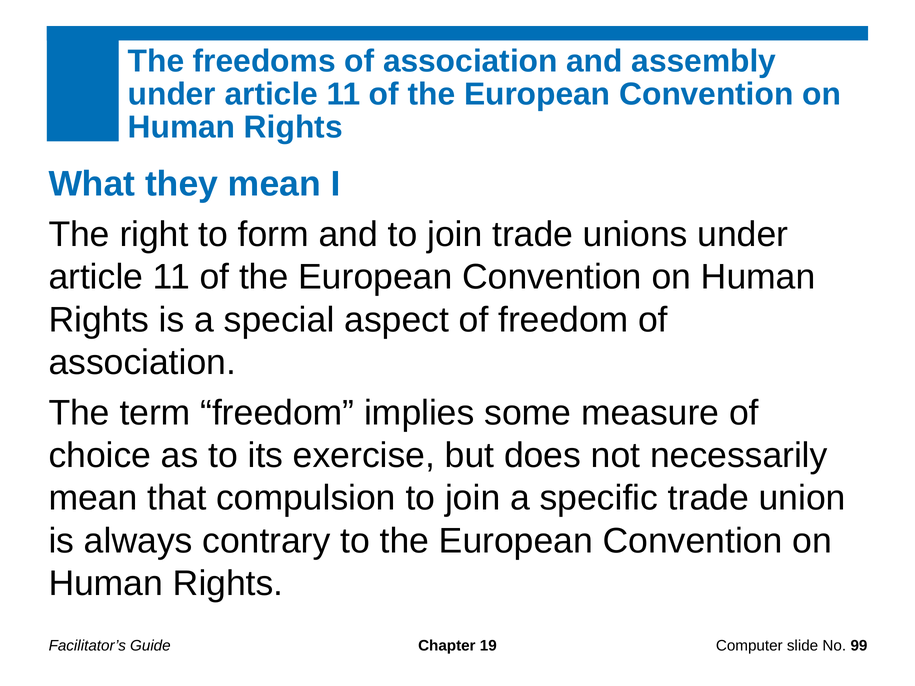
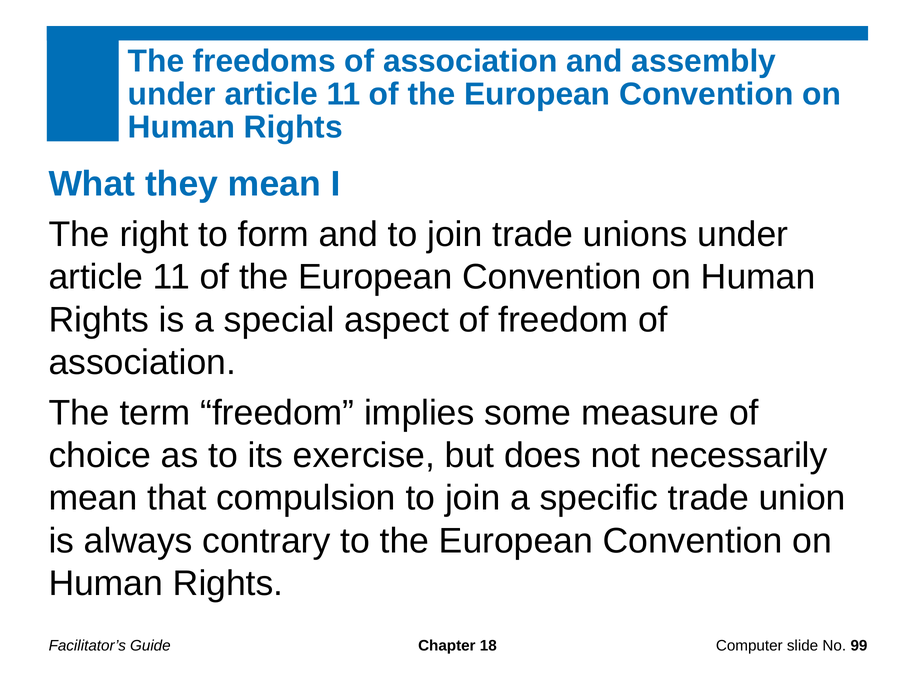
19: 19 -> 18
